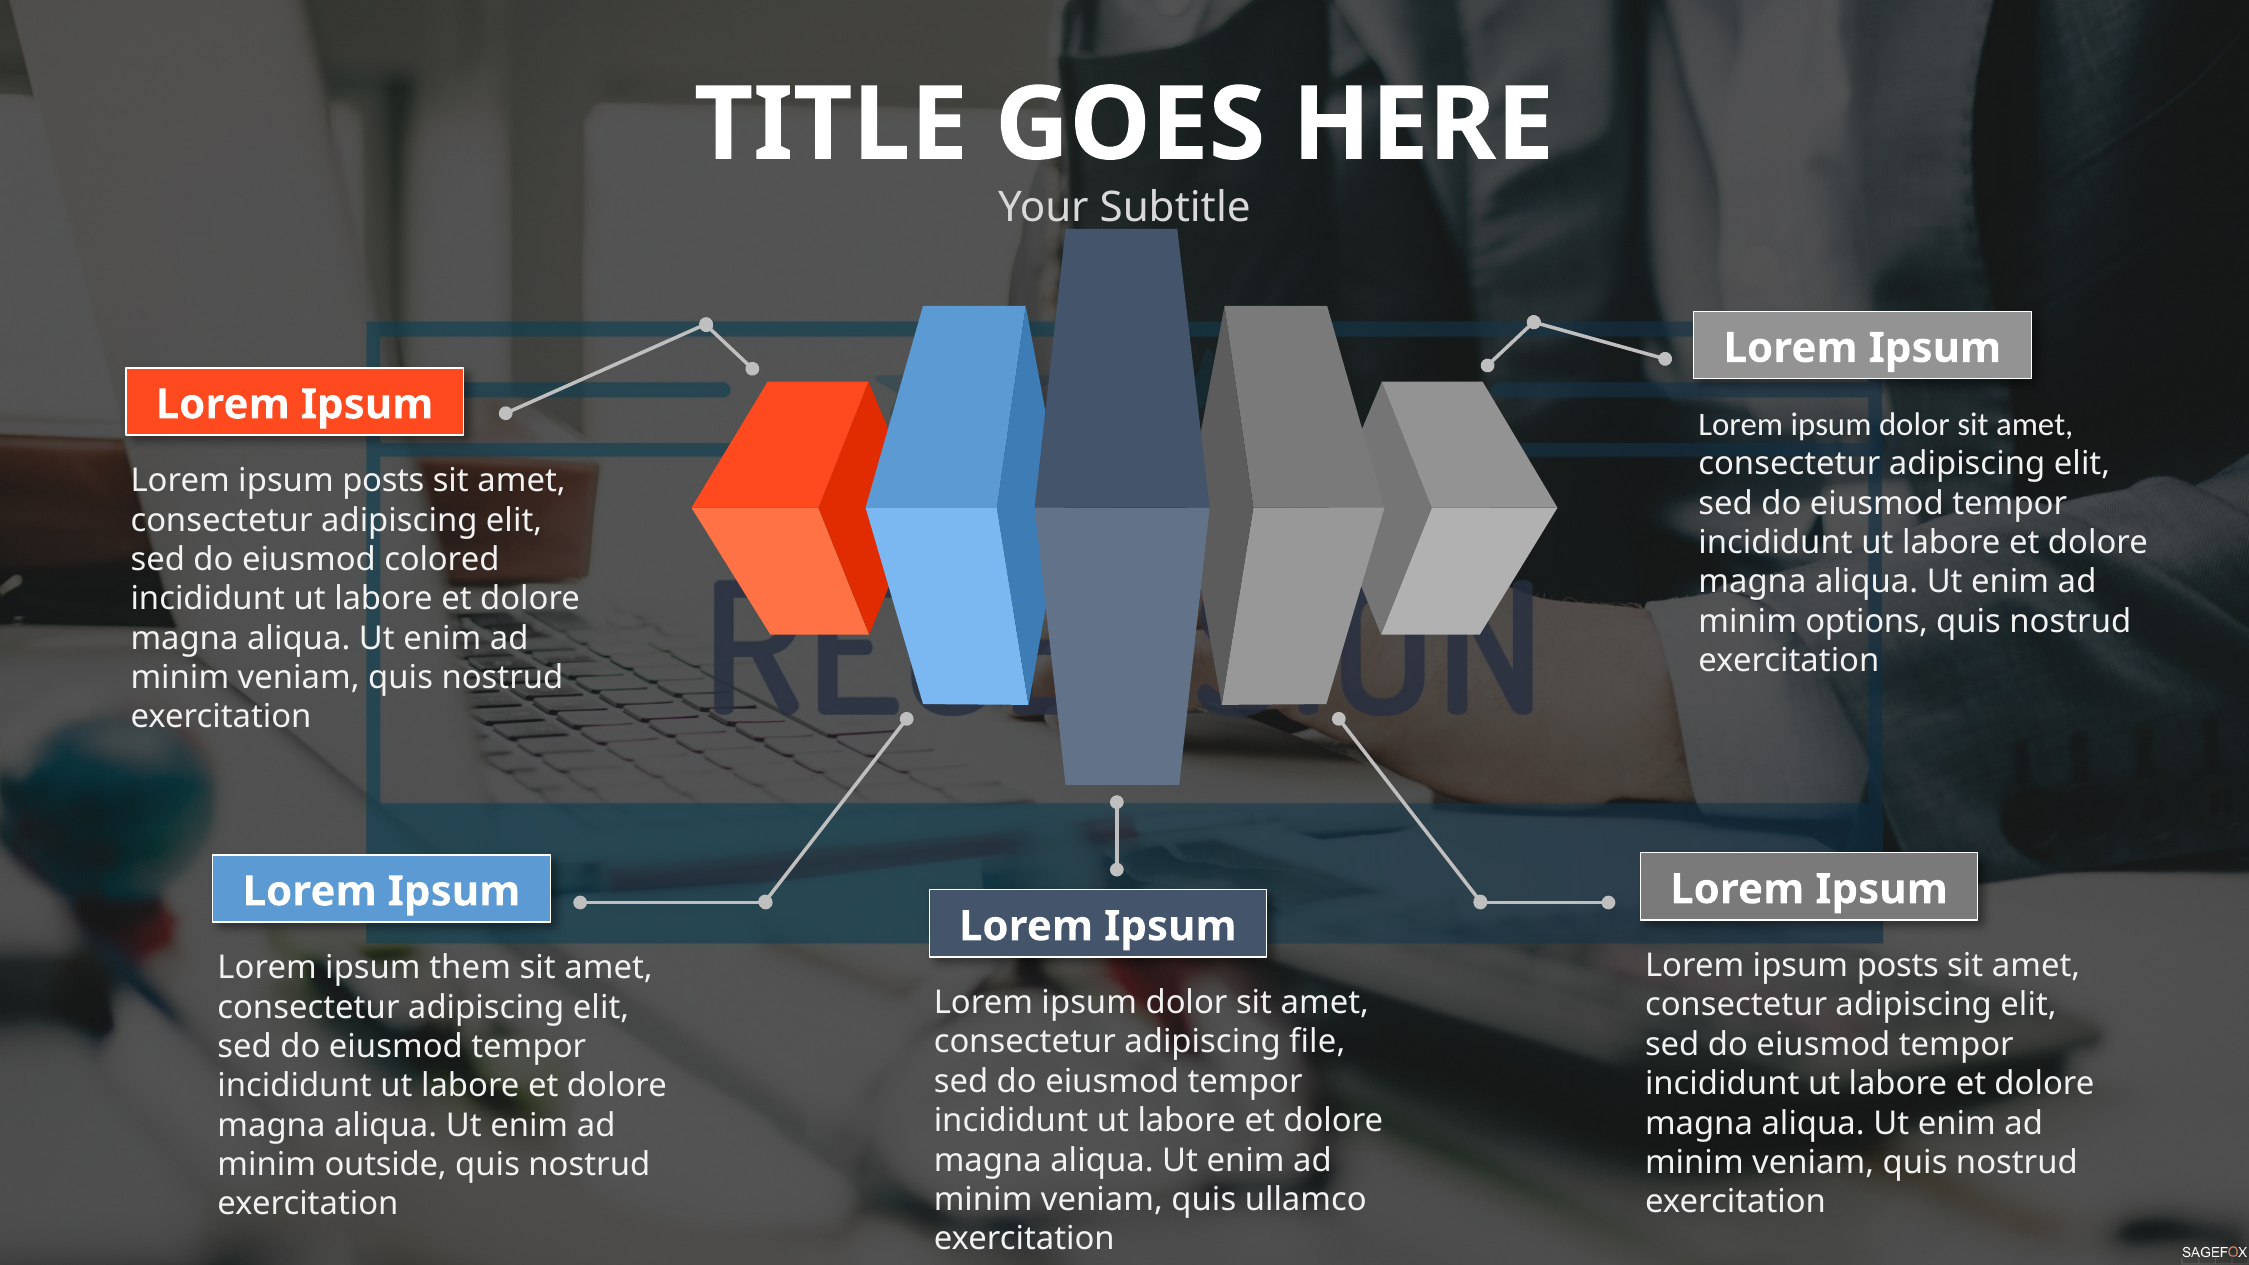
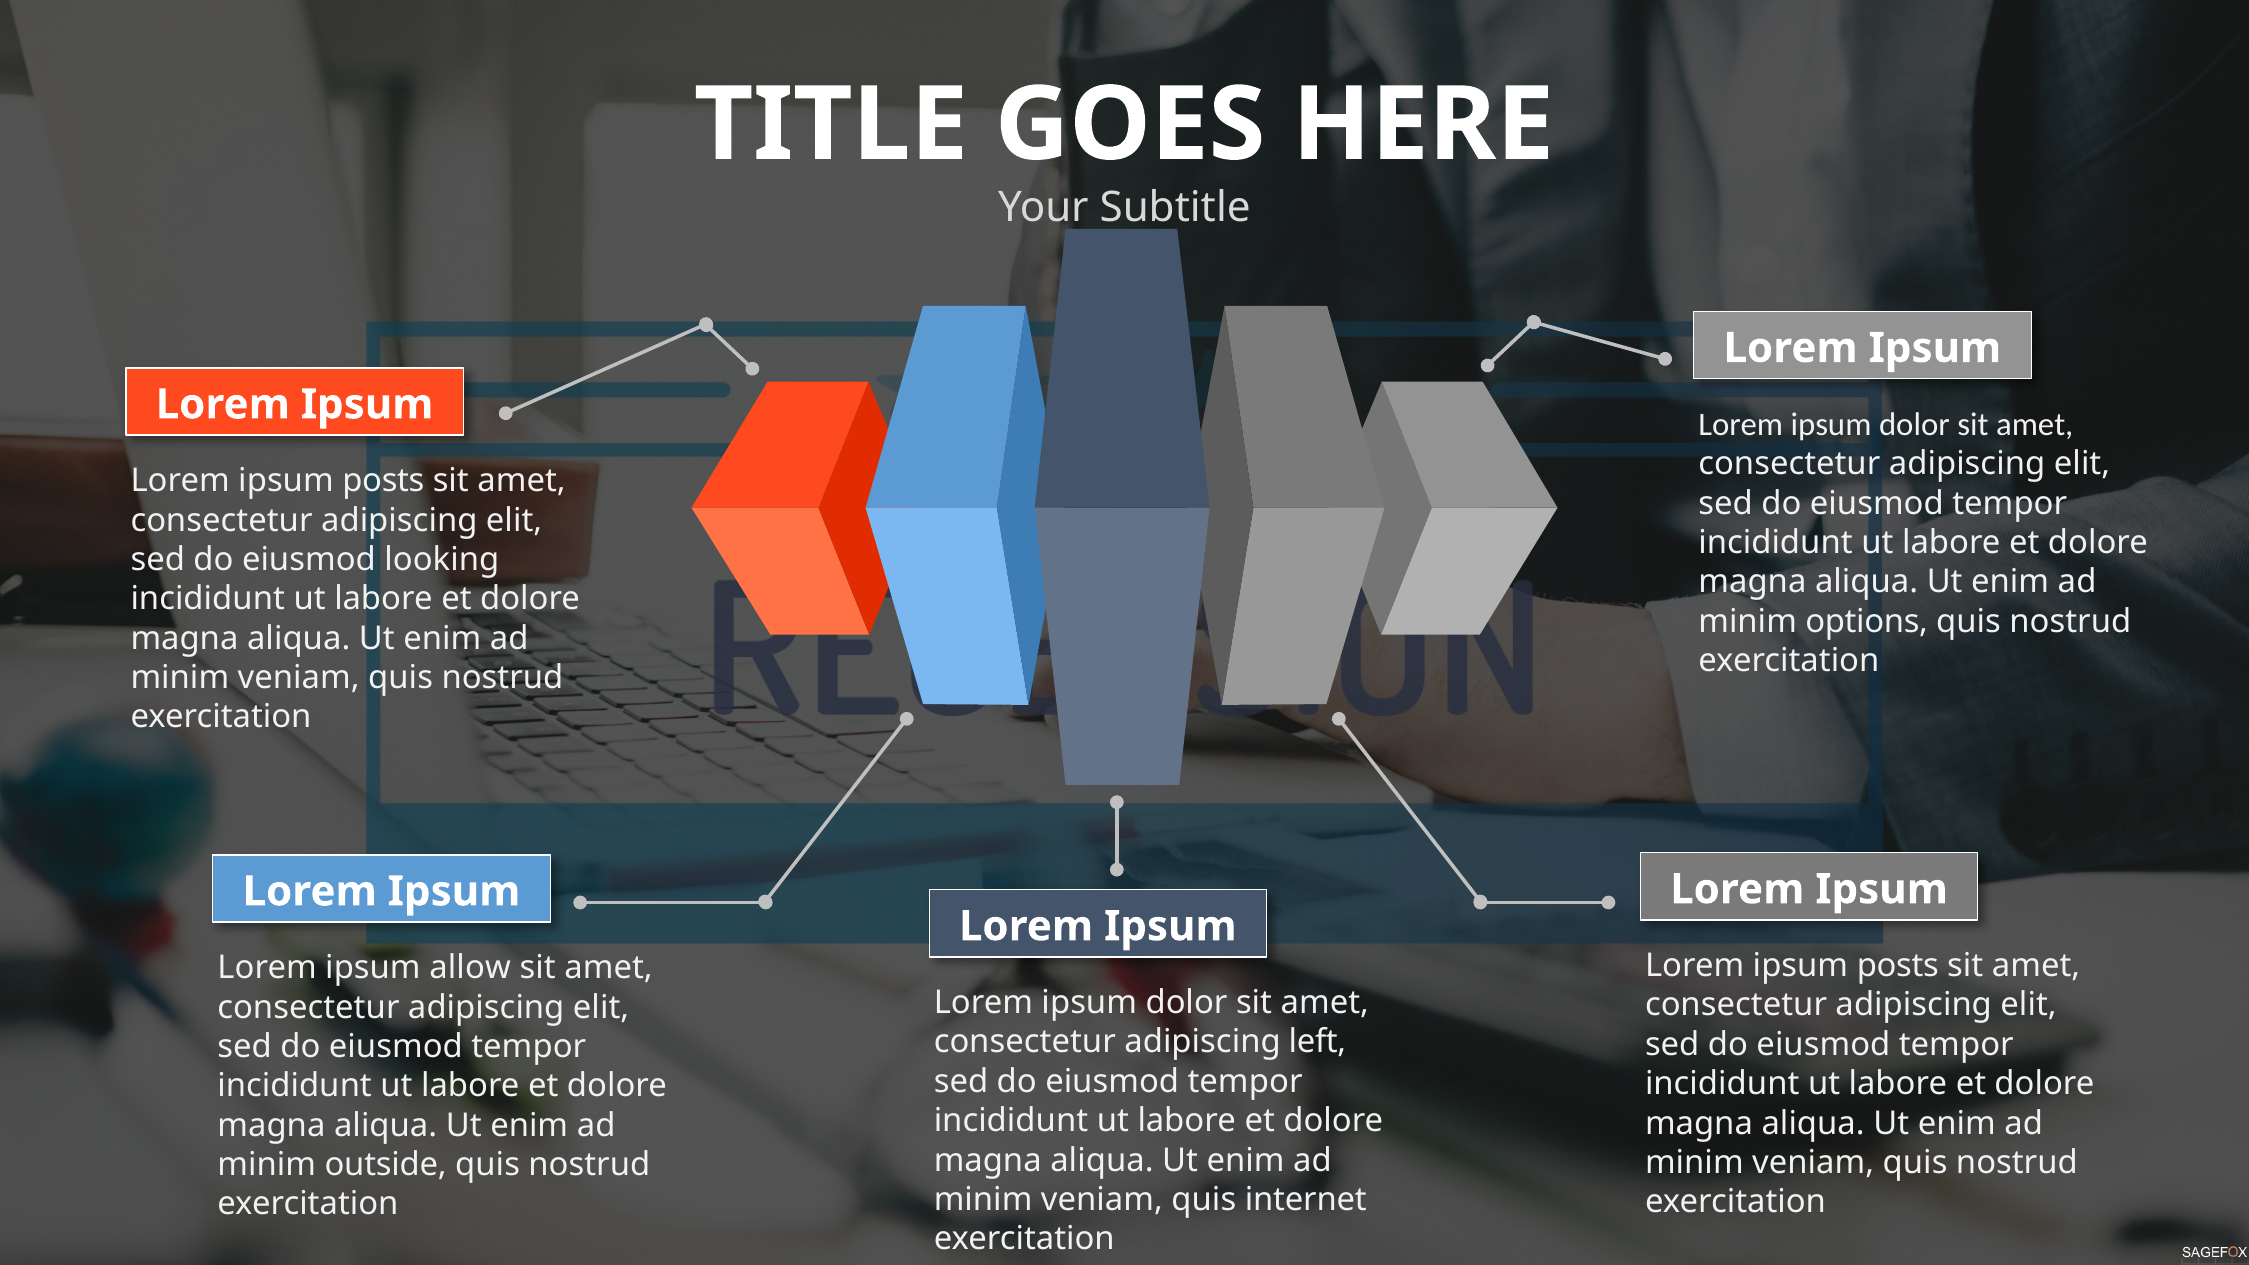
colored: colored -> looking
them: them -> allow
file: file -> left
ullamco: ullamco -> internet
